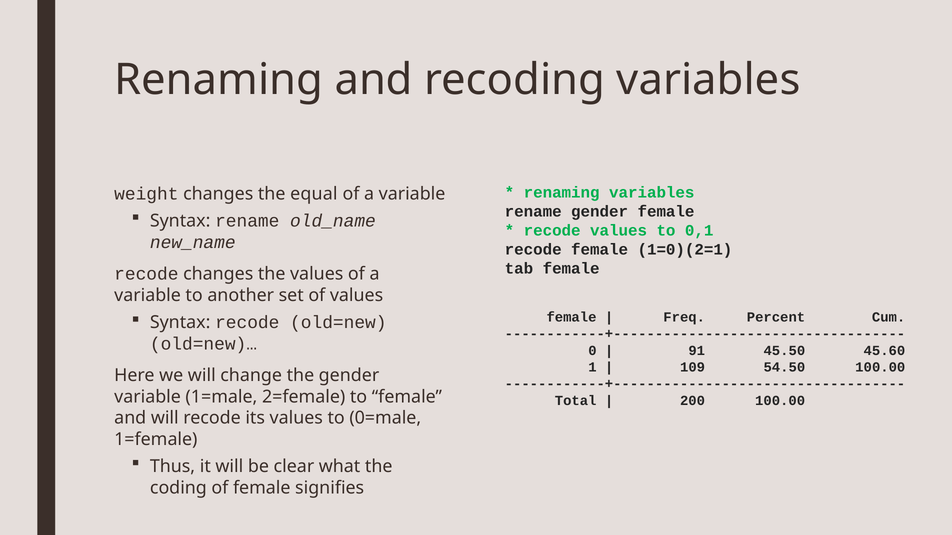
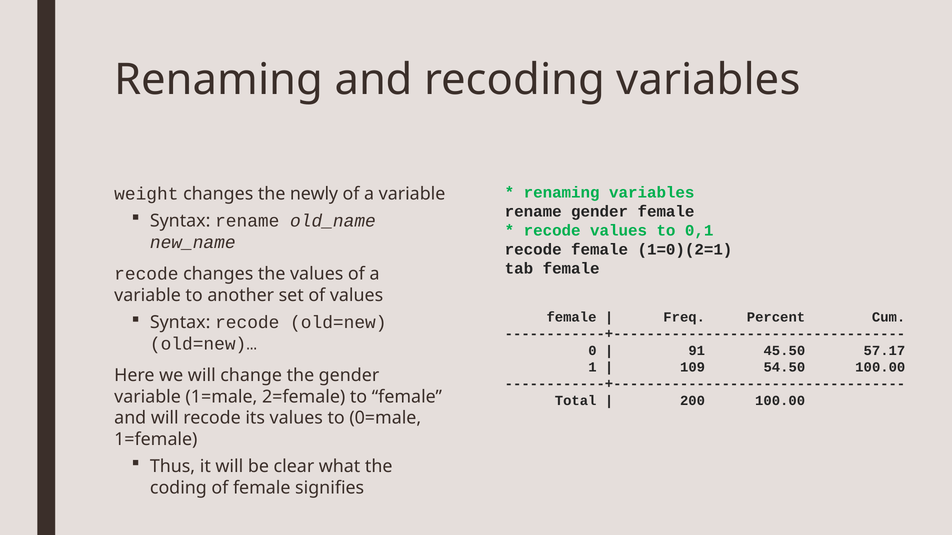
equal: equal -> newly
45.60: 45.60 -> 57.17
